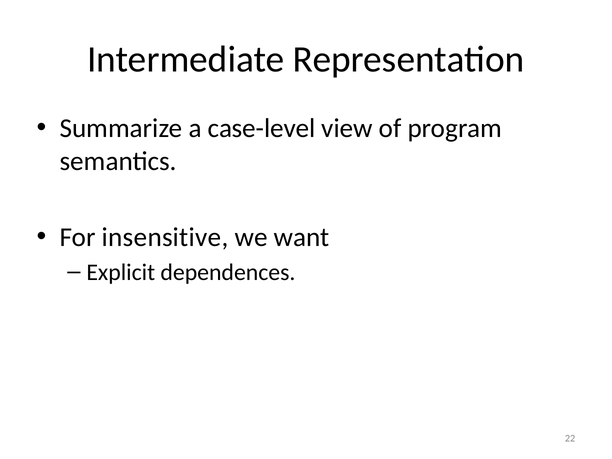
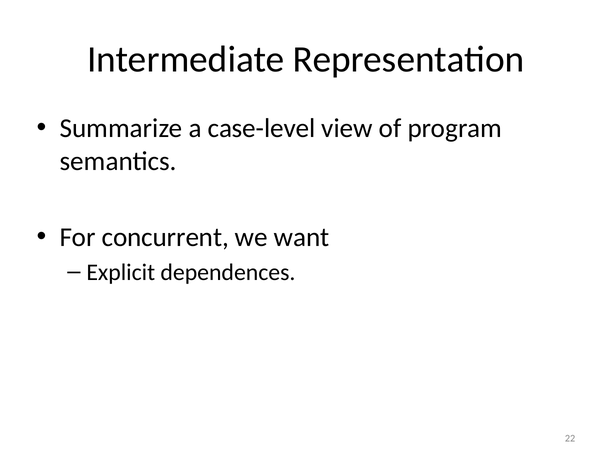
insensitive: insensitive -> concurrent
